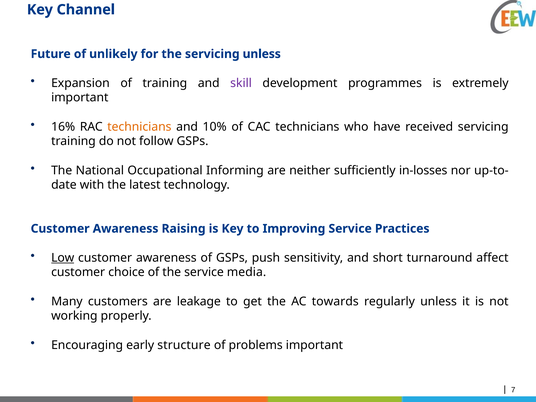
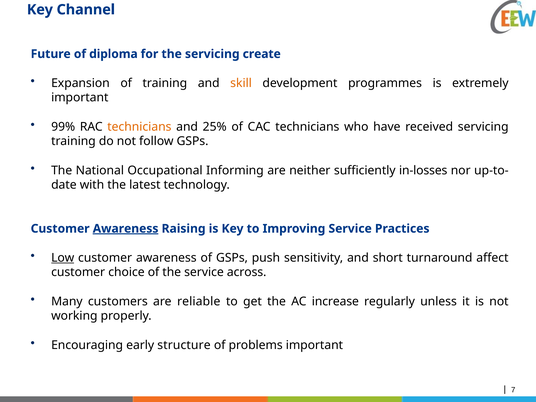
unlikely: unlikely -> diploma
servicing unless: unless -> create
skill colour: purple -> orange
16%: 16% -> 99%
10%: 10% -> 25%
Awareness at (126, 229) underline: none -> present
media: media -> across
leakage: leakage -> reliable
towards: towards -> increase
